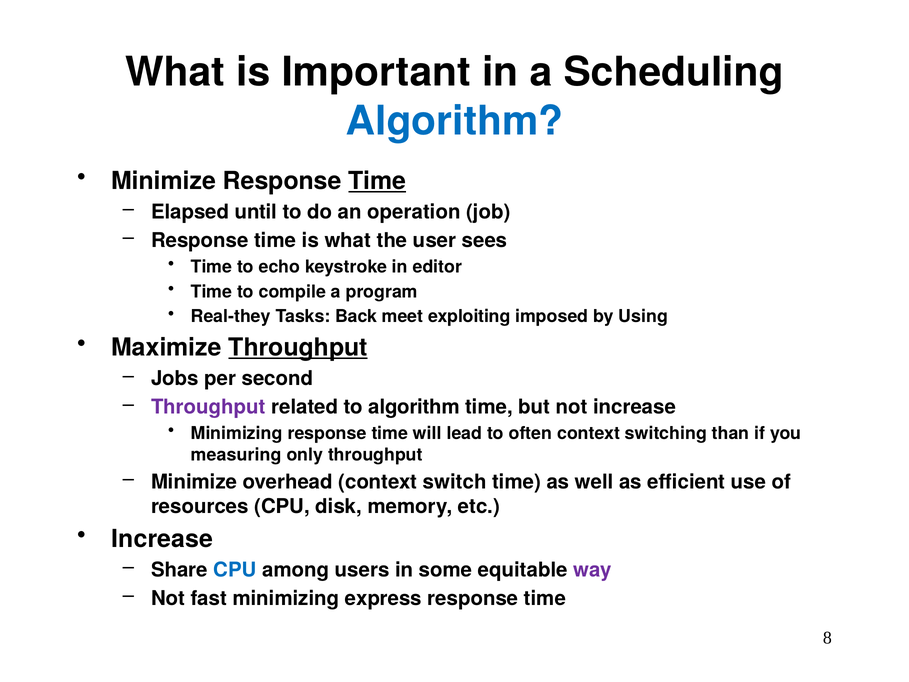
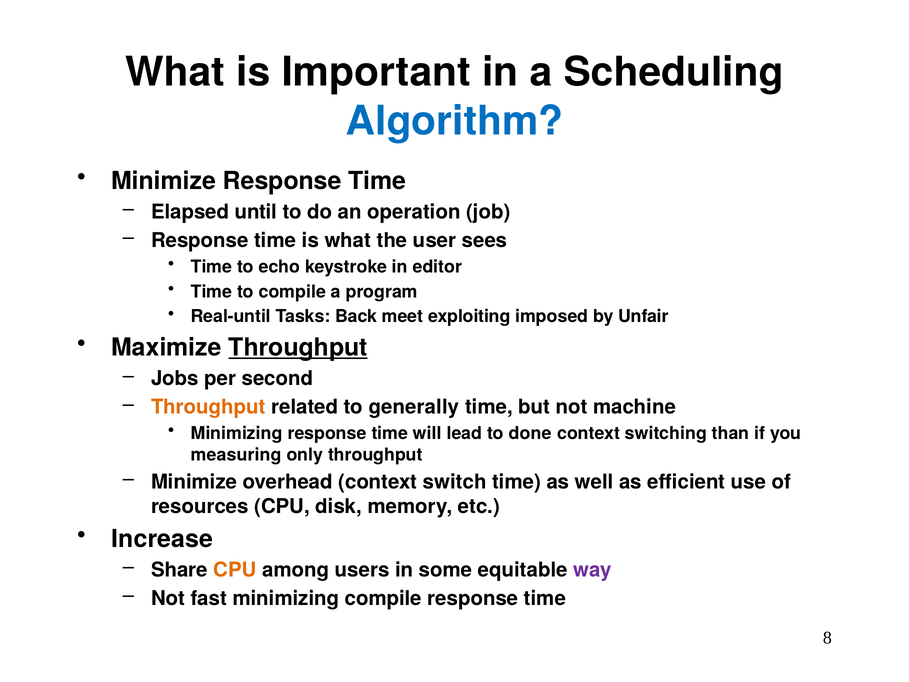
Time at (377, 181) underline: present -> none
Real-they: Real-they -> Real-until
Using: Using -> Unfair
Throughput at (208, 407) colour: purple -> orange
to algorithm: algorithm -> generally
not increase: increase -> machine
often: often -> done
CPU at (235, 570) colour: blue -> orange
minimizing express: express -> compile
